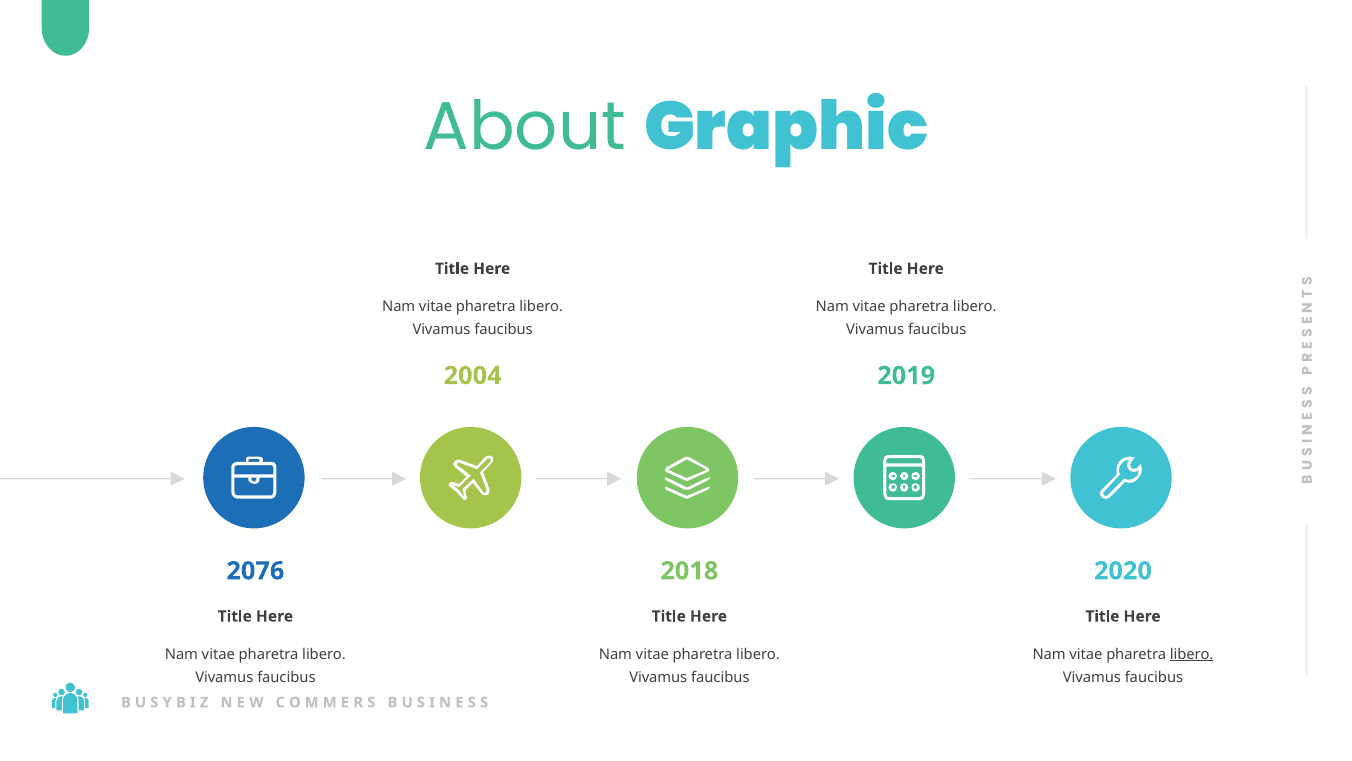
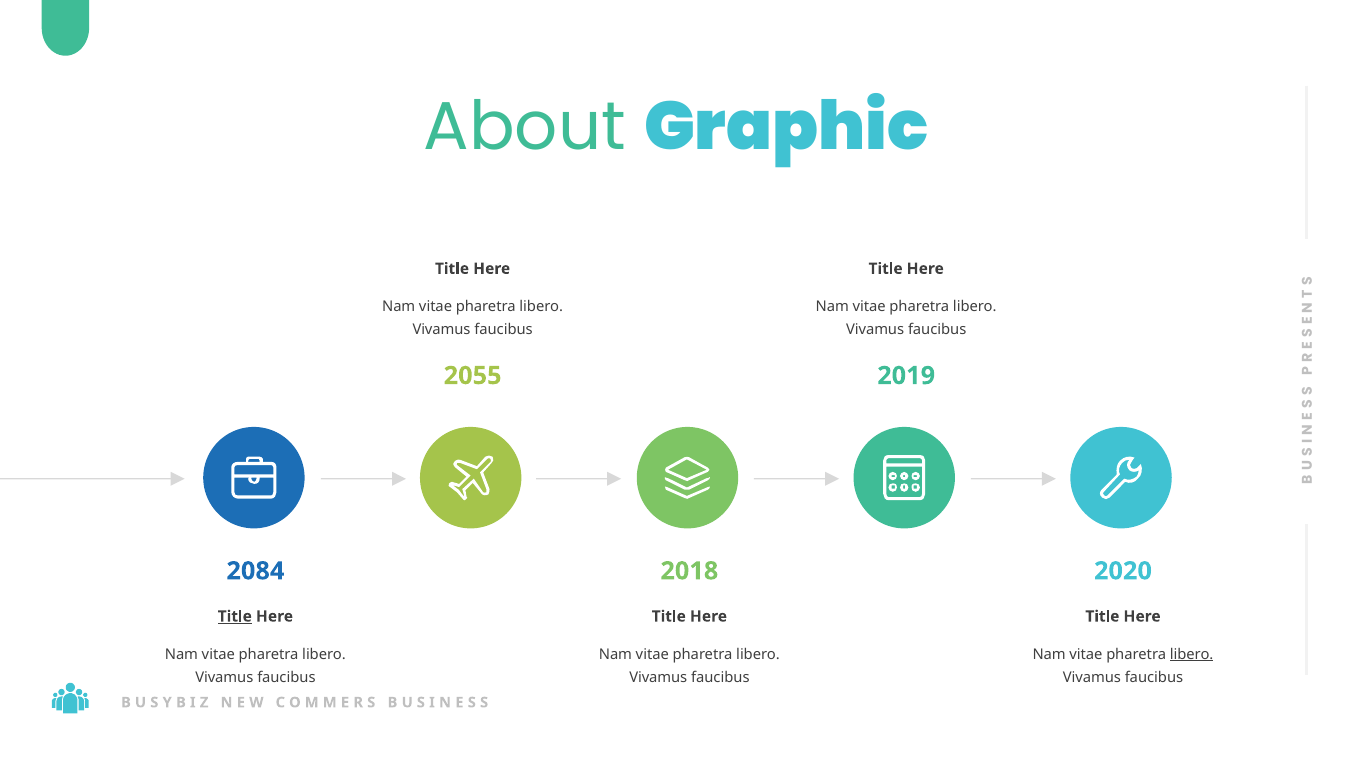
2004: 2004 -> 2055
2076: 2076 -> 2084
Title at (235, 616) underline: none -> present
